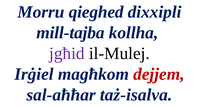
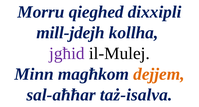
mill-tajba: mill-tajba -> mill-jdejh
Irġiel: Irġiel -> Minn
dejjem colour: red -> orange
